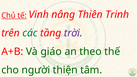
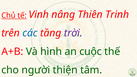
các colour: green -> blue
giáo: giáo -> hình
theo: theo -> cuộc
